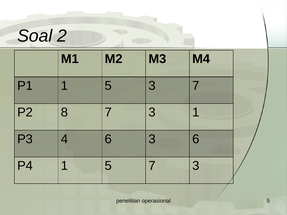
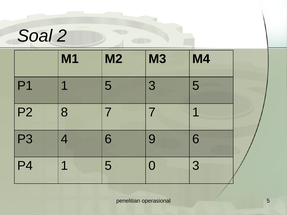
3 7: 7 -> 5
8 7 3: 3 -> 7
6 3: 3 -> 9
5 7: 7 -> 0
